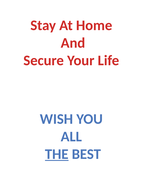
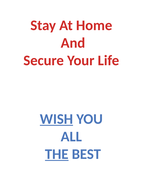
WISH underline: none -> present
